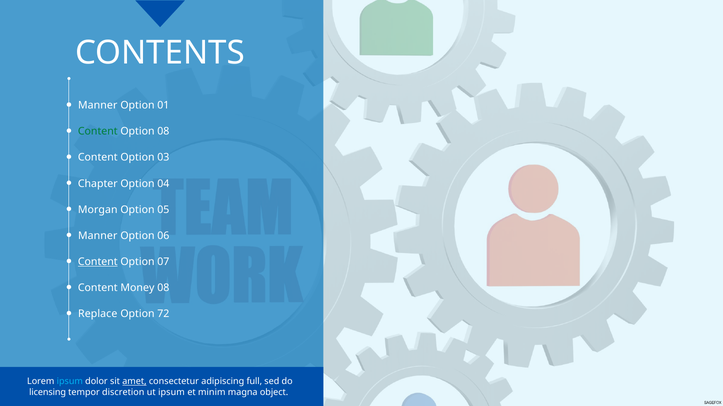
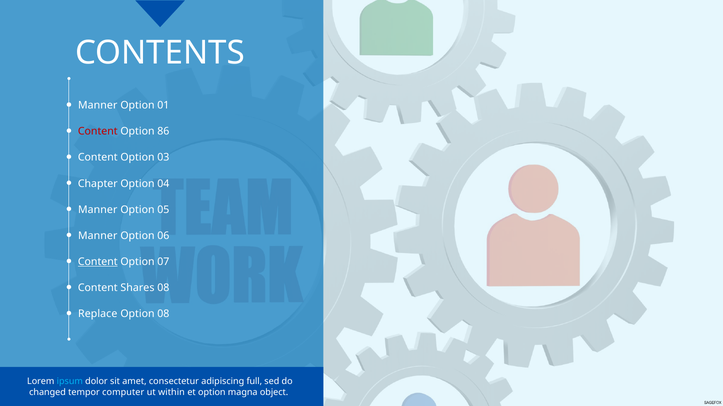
Content at (98, 132) colour: green -> red
Option 08: 08 -> 86
Morgan at (98, 210): Morgan -> Manner
Money: Money -> Shares
Option 72: 72 -> 08
amet underline: present -> none
licensing: licensing -> changed
discretion: discretion -> computer
ut ipsum: ipsum -> within
et minim: minim -> option
